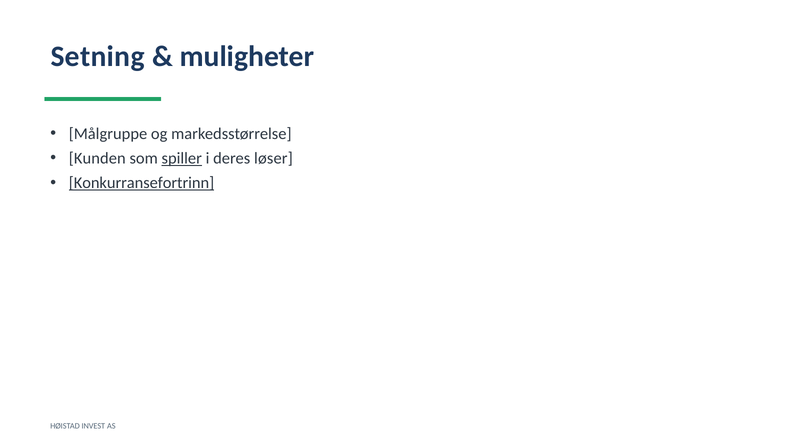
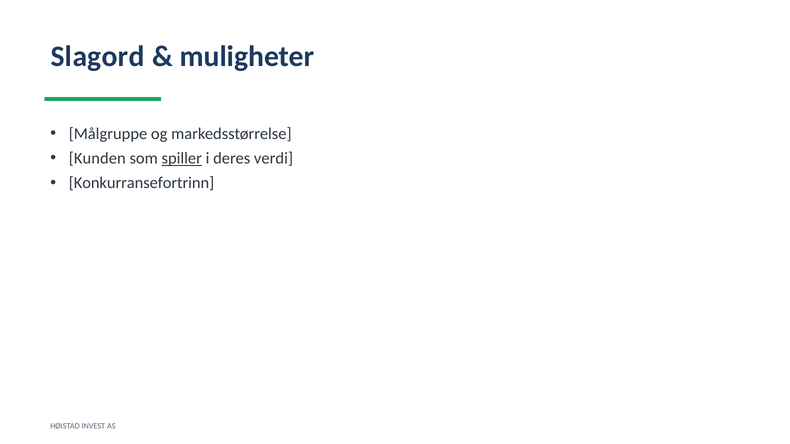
Setning: Setning -> Slagord
løser: løser -> verdi
Konkurransefortrinn underline: present -> none
